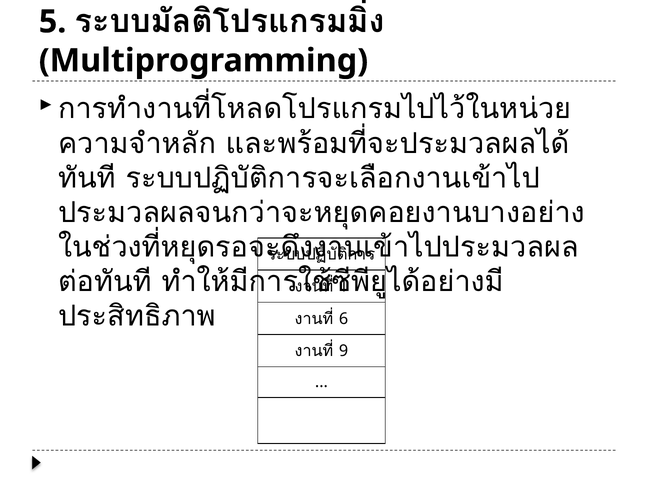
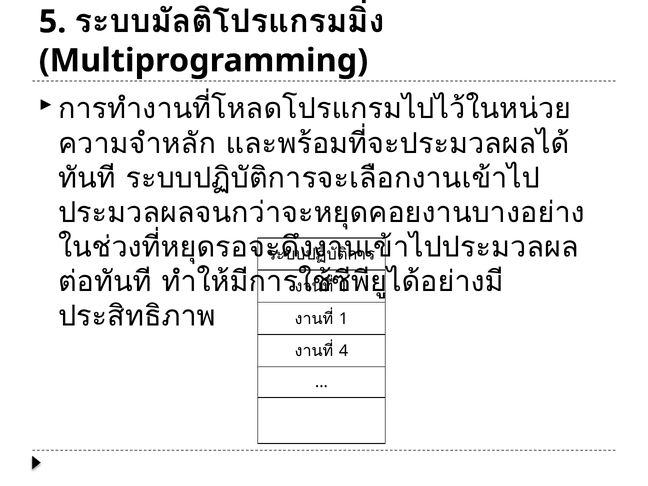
6 at (344, 319): 6 -> 1
9: 9 -> 4
